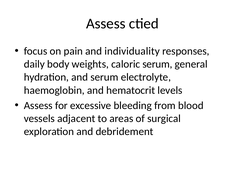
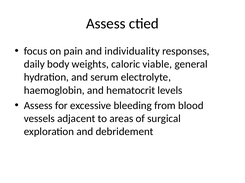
caloric serum: serum -> viable
